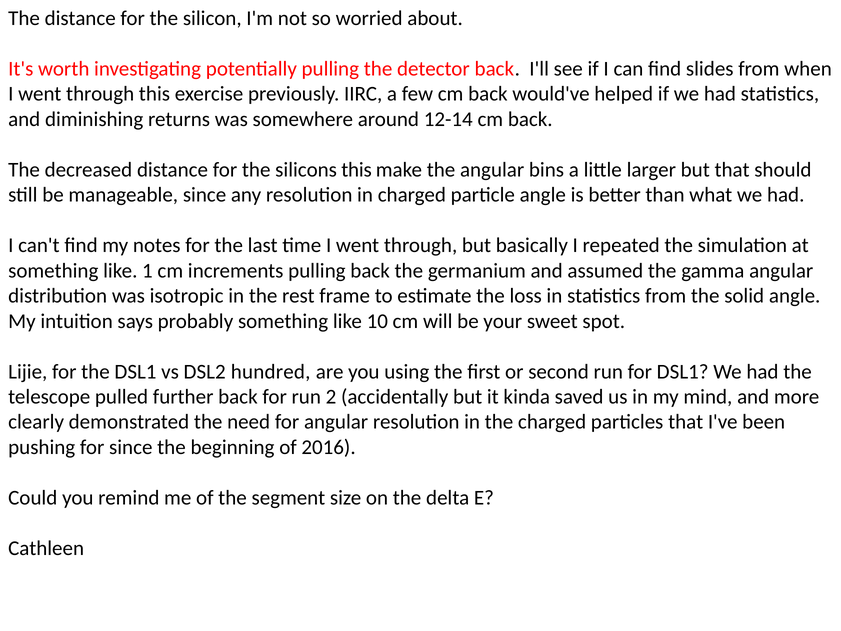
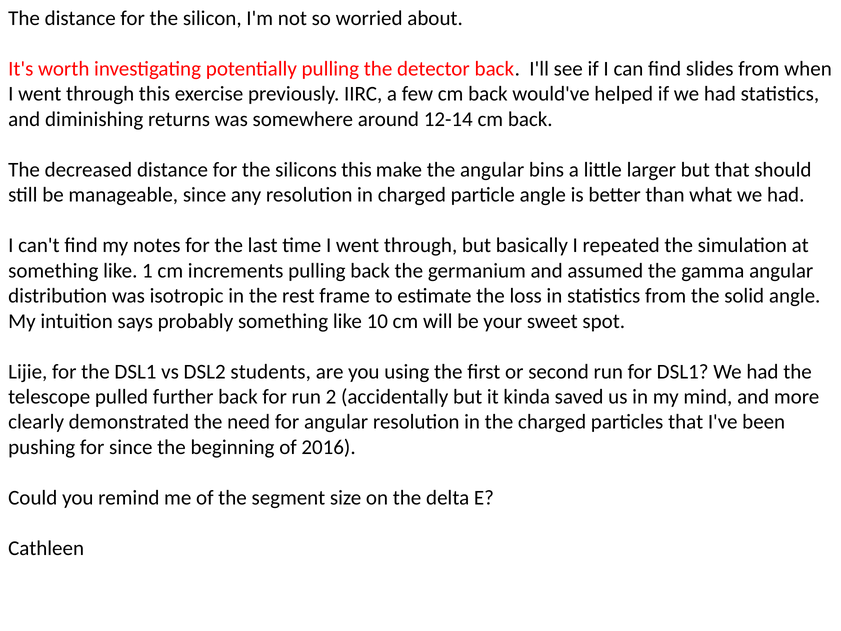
hundred: hundred -> students
